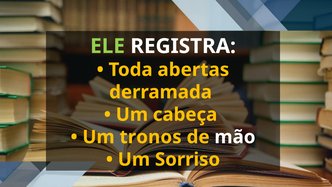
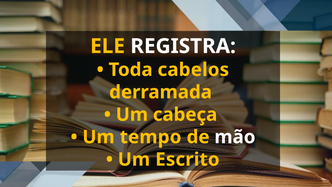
ELE colour: light green -> yellow
abertas: abertas -> cabelos
tronos: tronos -> tempo
Sorriso: Sorriso -> Escrito
